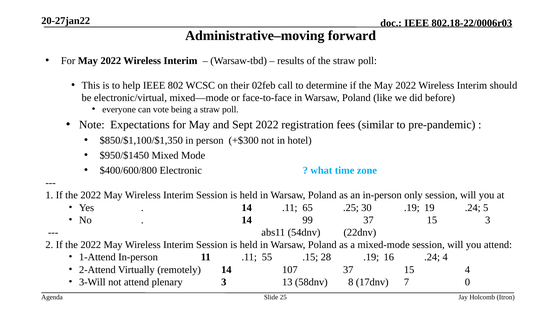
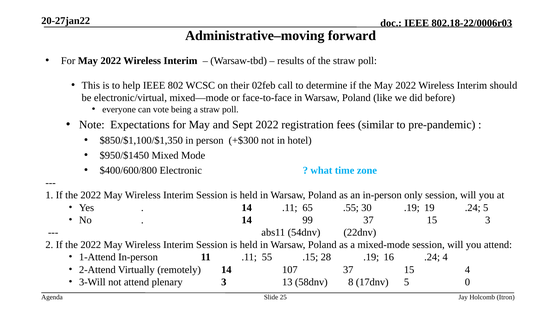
.25: .25 -> .55
17dnv 7: 7 -> 5
